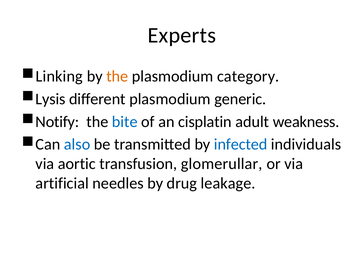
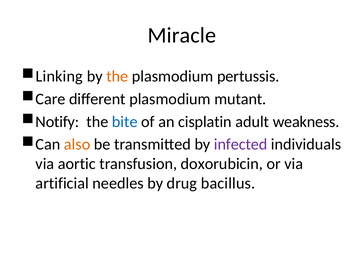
Experts: Experts -> Miracle
category: category -> pertussis
Lysis: Lysis -> Care
generic: generic -> mutant
also colour: blue -> orange
infected colour: blue -> purple
glomerullar: glomerullar -> doxorubicin
leakage: leakage -> bacillus
